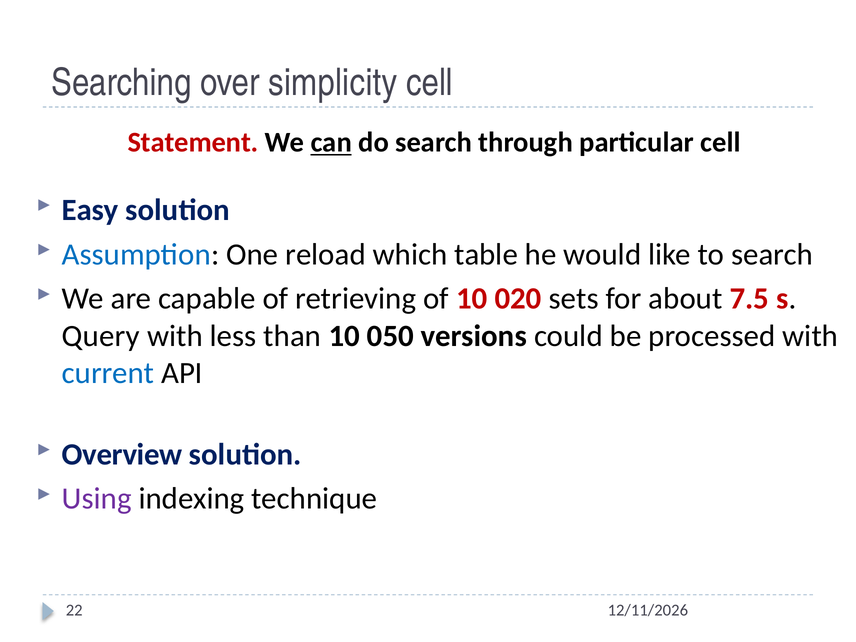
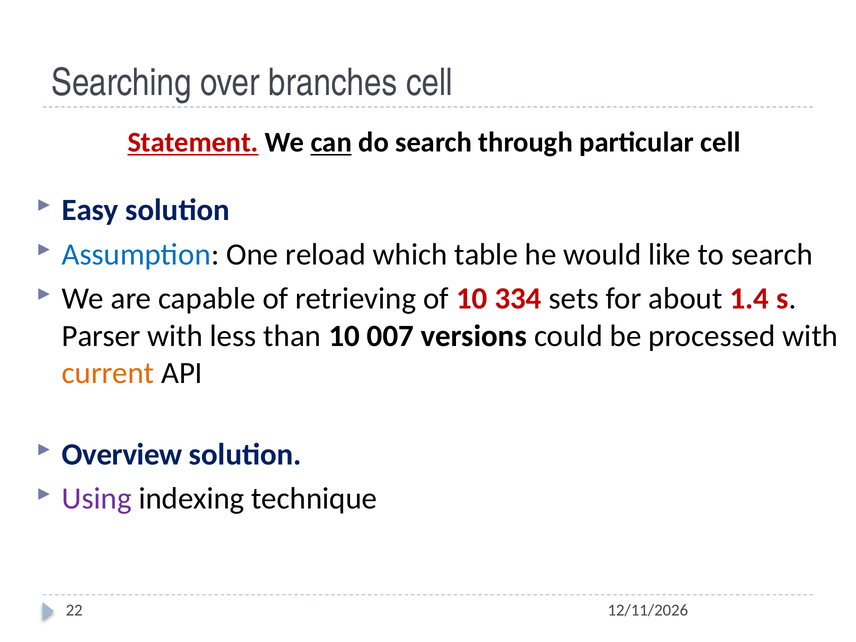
simplicity: simplicity -> branches
Statement underline: none -> present
020: 020 -> 334
7.5: 7.5 -> 1.4
Query: Query -> Parser
050: 050 -> 007
current colour: blue -> orange
